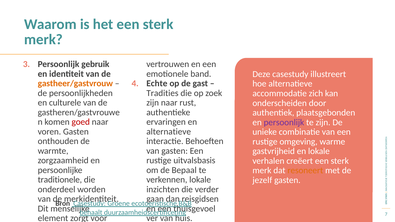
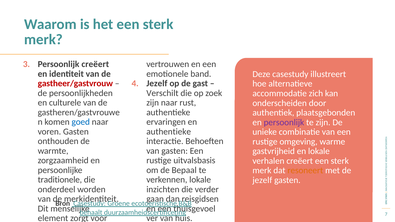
Persoonlijk gebruik: gebruik -> creëert
gastheer/gastvrouw colour: orange -> red
Echte at (157, 83): Echte -> Jezelf
Tradities: Tradities -> Verschilt
goed colour: red -> blue
alternatieve at (169, 132): alternatieve -> authentieke
